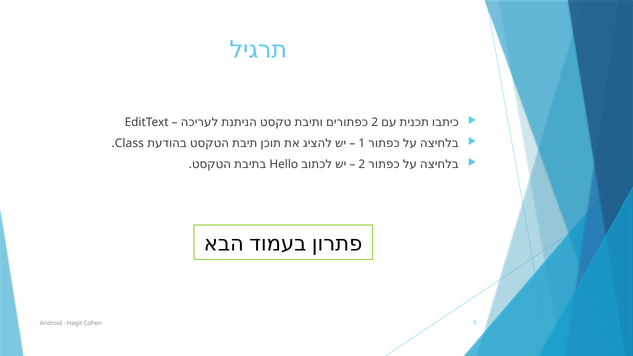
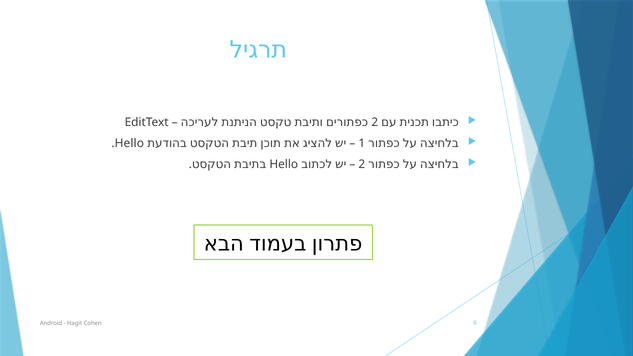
Class at (129, 143): Class -> Hello
